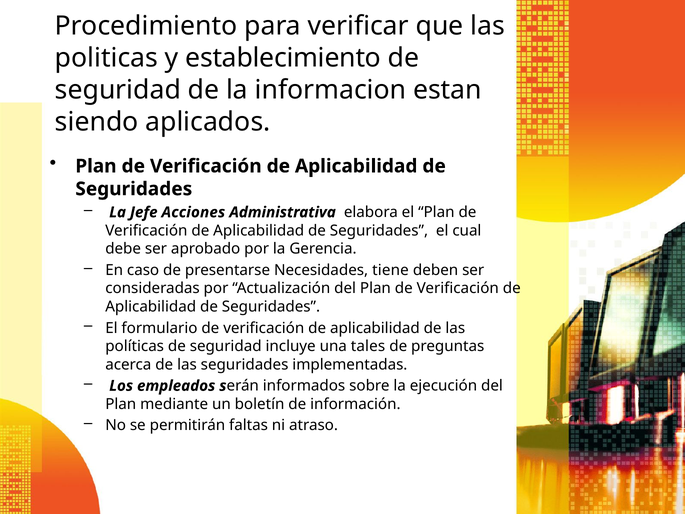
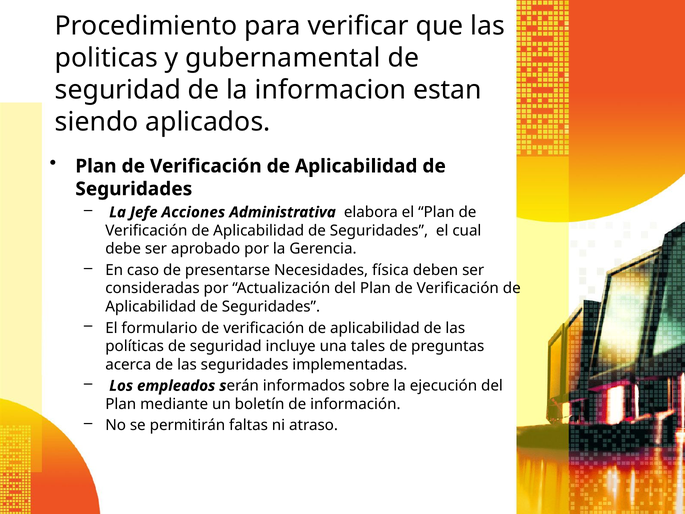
establecimiento: establecimiento -> gubernamental
tiene: tiene -> física
